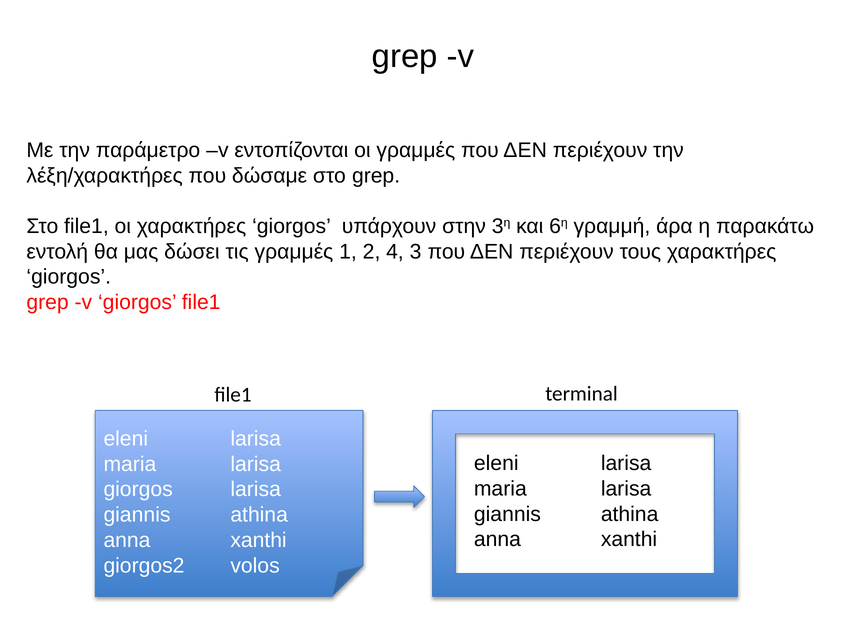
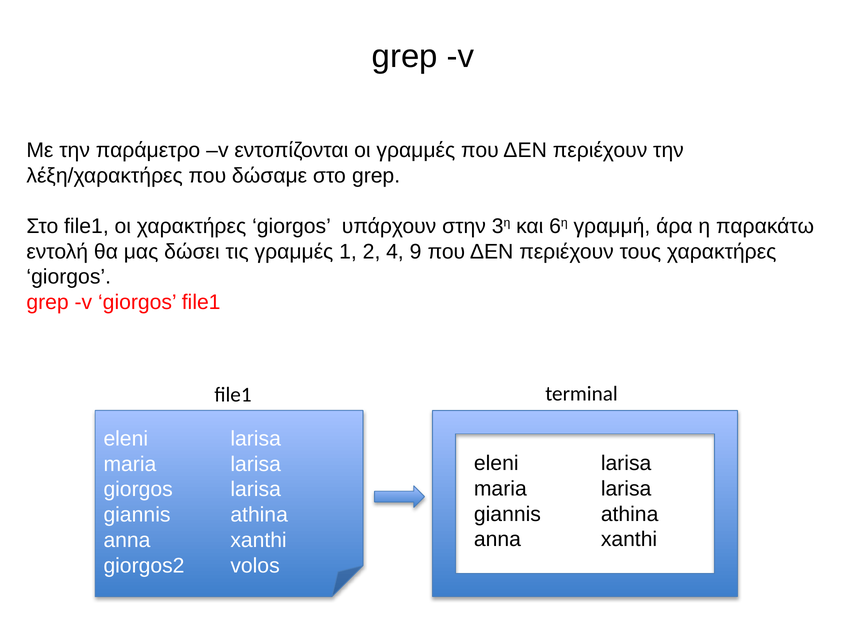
3: 3 -> 9
